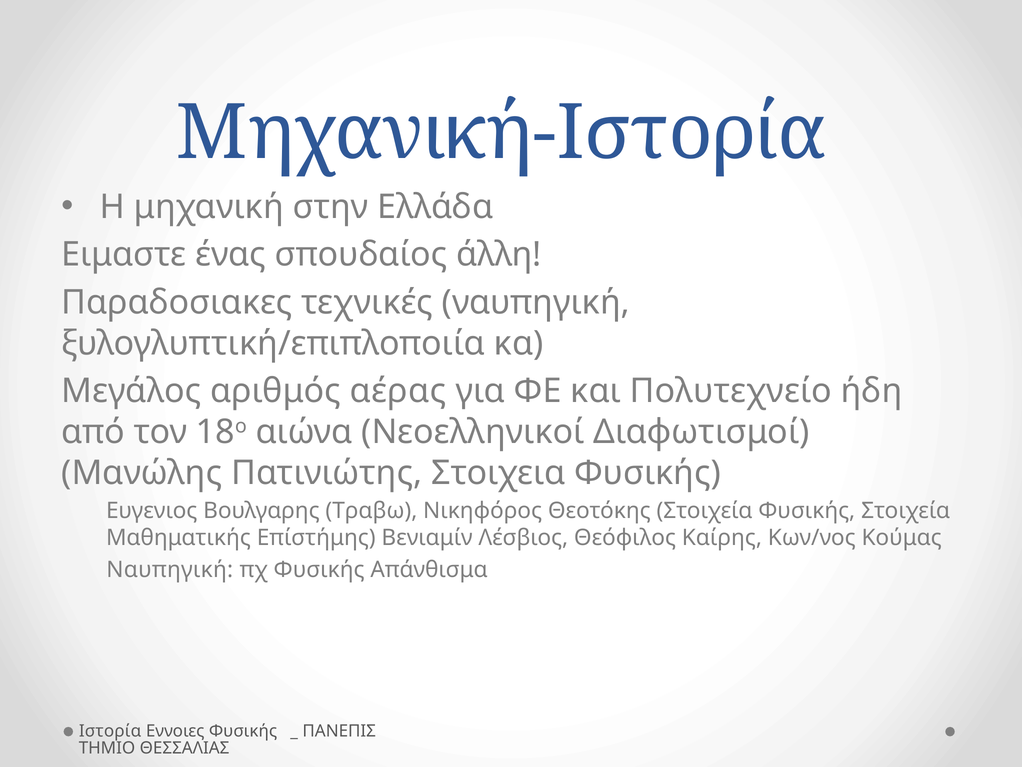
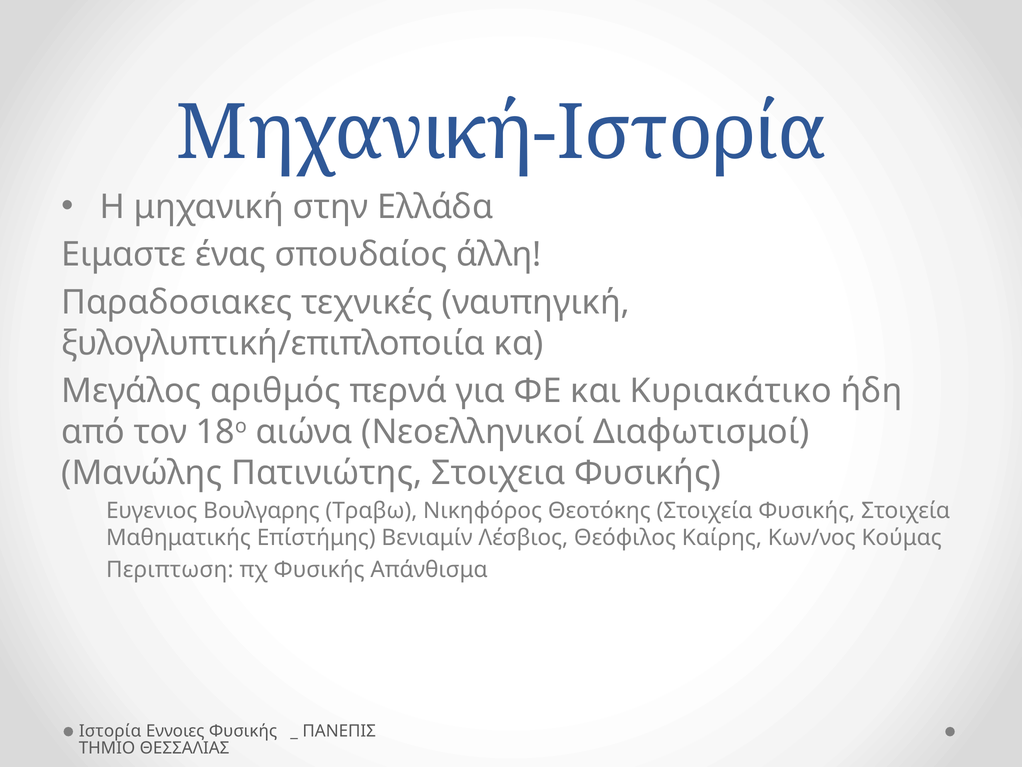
αέρας: αέρας -> περνά
Πολυτεχνείο: Πολυτεχνείο -> Κυριακάτικο
Ναυπηγική at (170, 569): Ναυπηγική -> Περιπτωση
